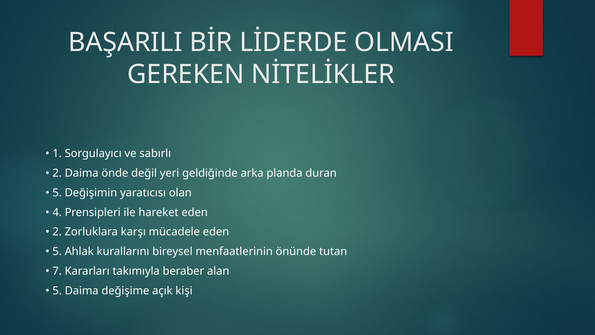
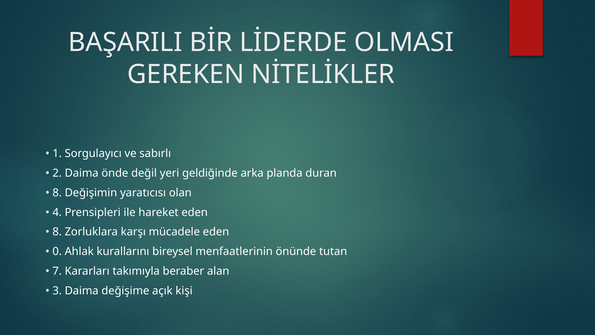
5 at (57, 193): 5 -> 8
2 at (57, 232): 2 -> 8
5 at (57, 251): 5 -> 0
5 at (57, 290): 5 -> 3
